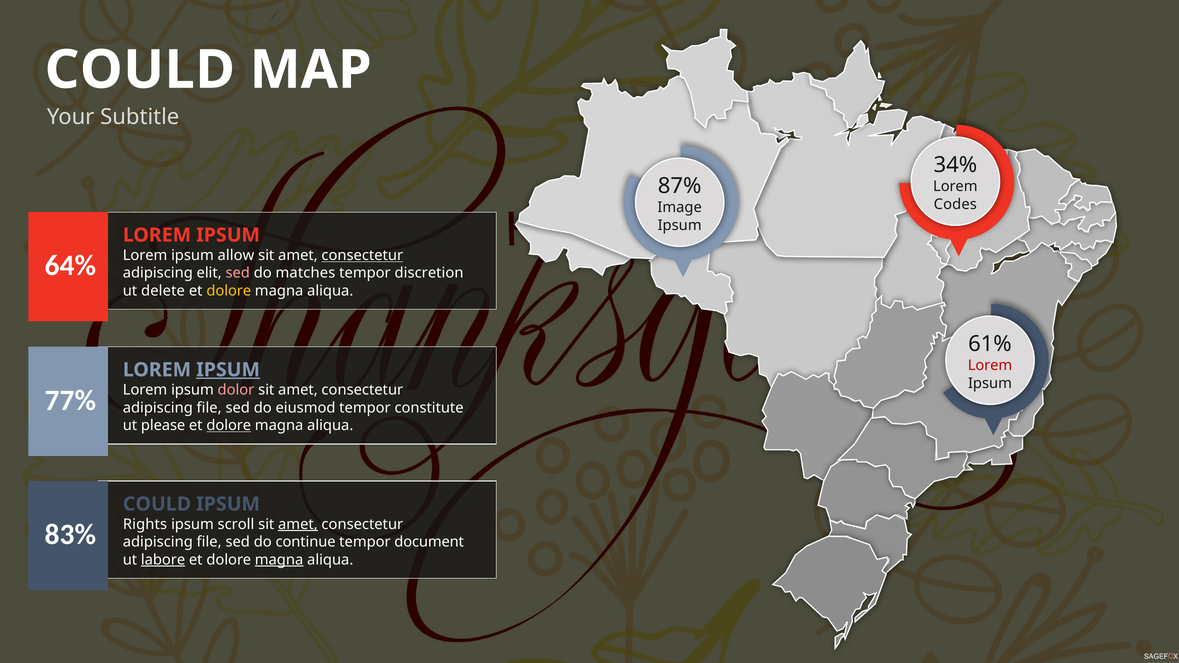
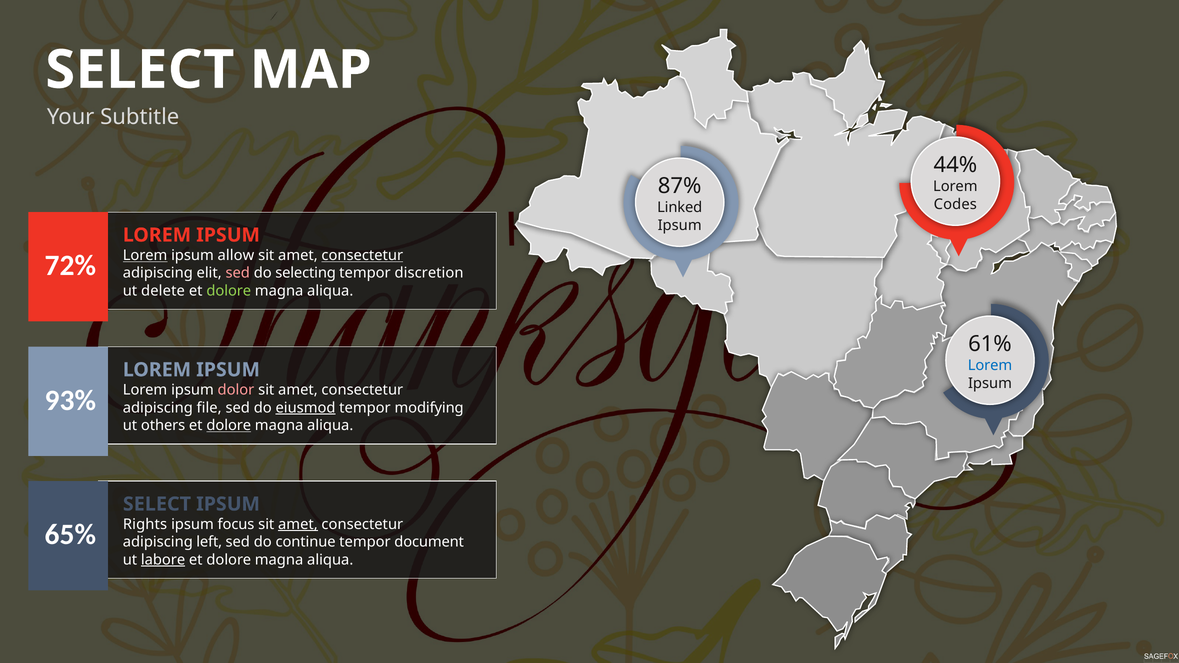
COULD at (140, 70): COULD -> SELECT
34%: 34% -> 44%
Image: Image -> Linked
Lorem at (145, 255) underline: none -> present
64%: 64% -> 72%
matches: matches -> selecting
dolore at (229, 291) colour: yellow -> light green
Lorem at (990, 366) colour: red -> blue
IPSUM at (228, 370) underline: present -> none
77%: 77% -> 93%
eiusmod underline: none -> present
constitute: constitute -> modifying
please: please -> others
COULD at (157, 504): COULD -> SELECT
scroll: scroll -> focus
83%: 83% -> 65%
file at (209, 542): file -> left
magna at (279, 560) underline: present -> none
